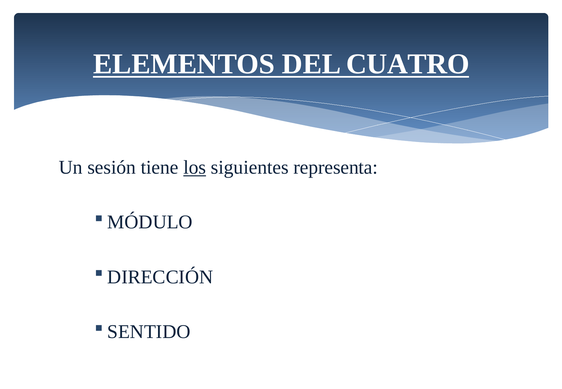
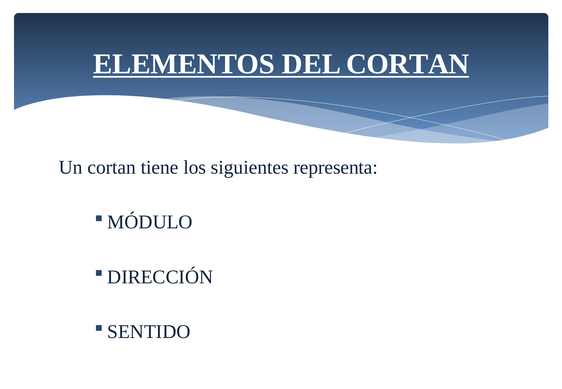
DEL CUATRO: CUATRO -> CORTAN
Un sesión: sesión -> cortan
los underline: present -> none
